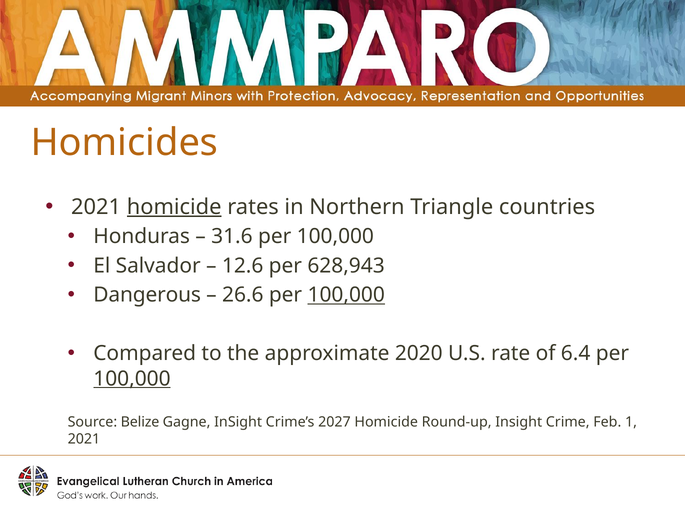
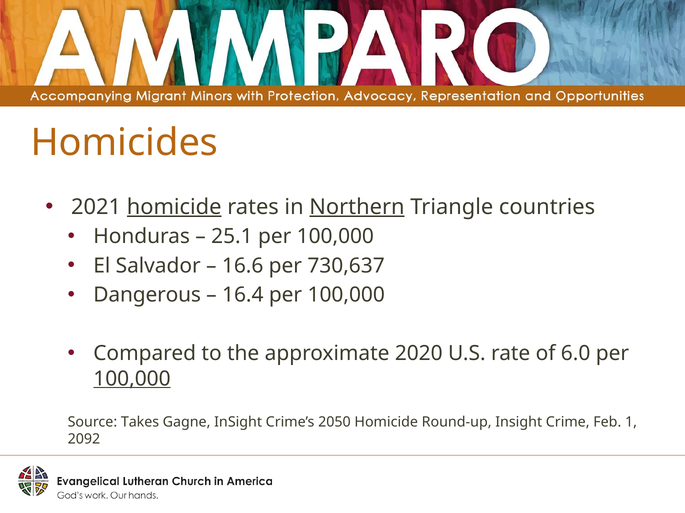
Northern underline: none -> present
31.6: 31.6 -> 25.1
12.6: 12.6 -> 16.6
628,943: 628,943 -> 730,637
26.6: 26.6 -> 16.4
100,000 at (346, 295) underline: present -> none
6.4: 6.4 -> 6.0
Belize: Belize -> Takes
2027: 2027 -> 2050
2021 at (84, 440): 2021 -> 2092
